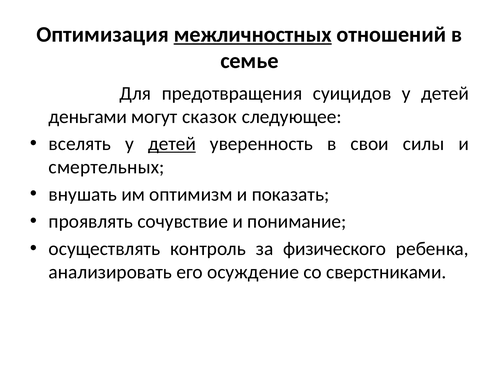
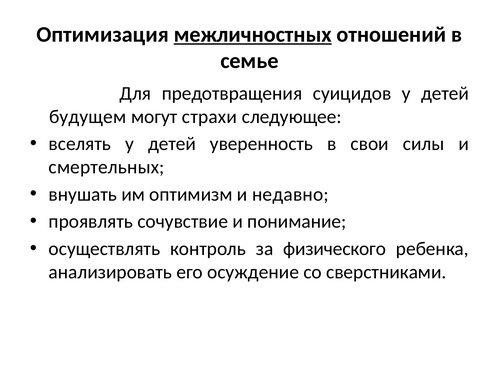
деньгами: деньгами -> будущем
сказок: сказок -> страхи
детей at (172, 144) underline: present -> none
показать: показать -> недавно
